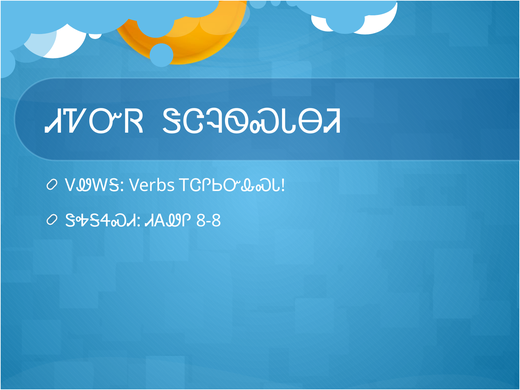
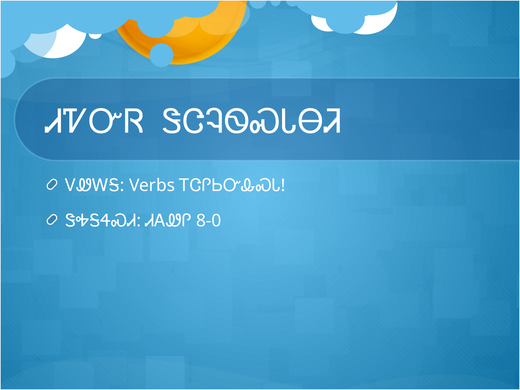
8-8: 8-8 -> 8-0
